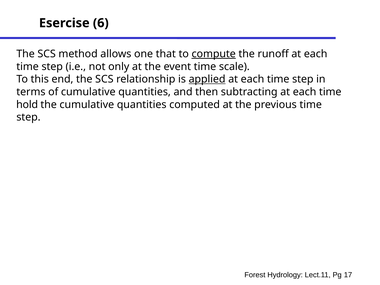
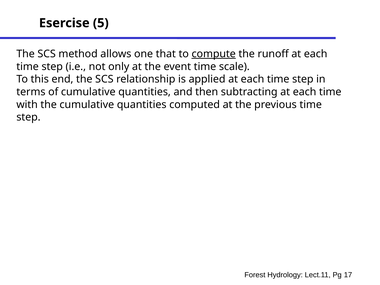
6: 6 -> 5
applied underline: present -> none
hold: hold -> with
